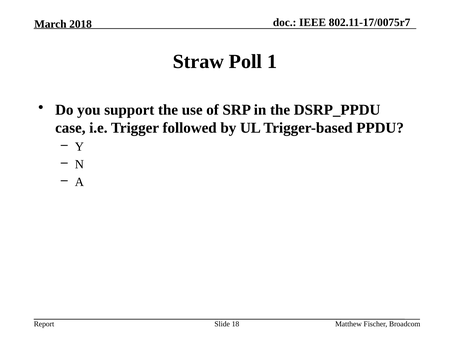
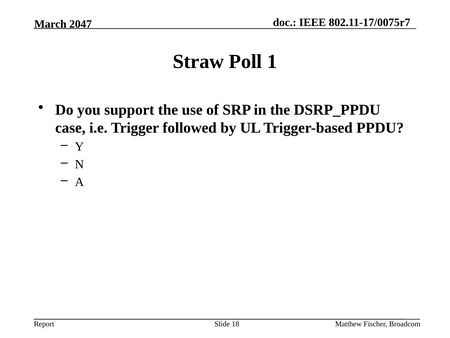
2018: 2018 -> 2047
